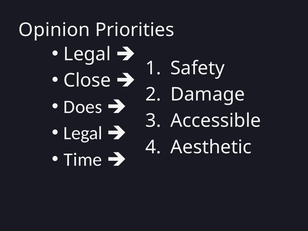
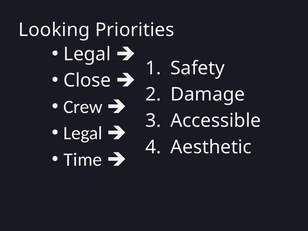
Opinion: Opinion -> Looking
Does: Does -> Crew
